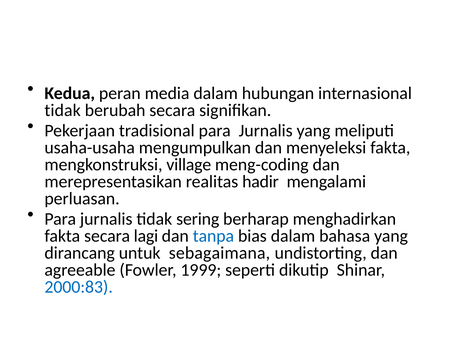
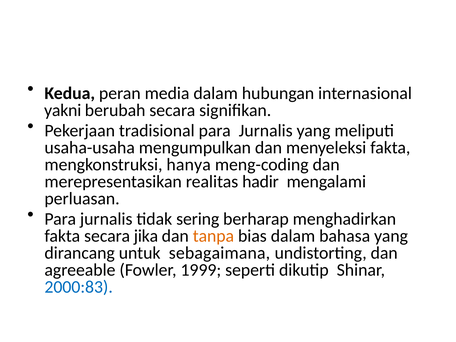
tidak at (63, 110): tidak -> yakni
village: village -> hanya
lagi: lagi -> jika
tanpa colour: blue -> orange
